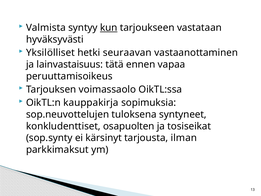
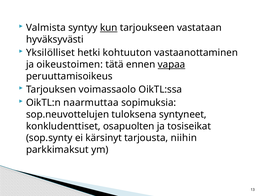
seuraavan: seuraavan -> kohtuuton
lainvastaisuus: lainvastaisuus -> oikeustoimen
vapaa underline: none -> present
kauppakirja: kauppakirja -> naarmuttaa
ilman: ilman -> niihin
